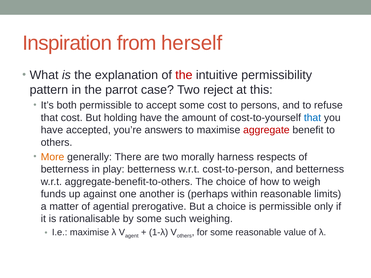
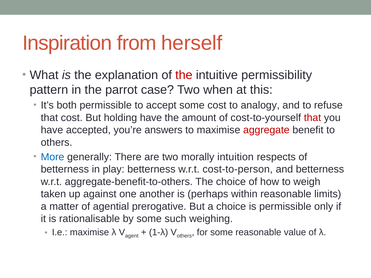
reject: reject -> when
persons: persons -> analogy
that at (312, 118) colour: blue -> red
More colour: orange -> blue
harness: harness -> intuition
funds: funds -> taken
